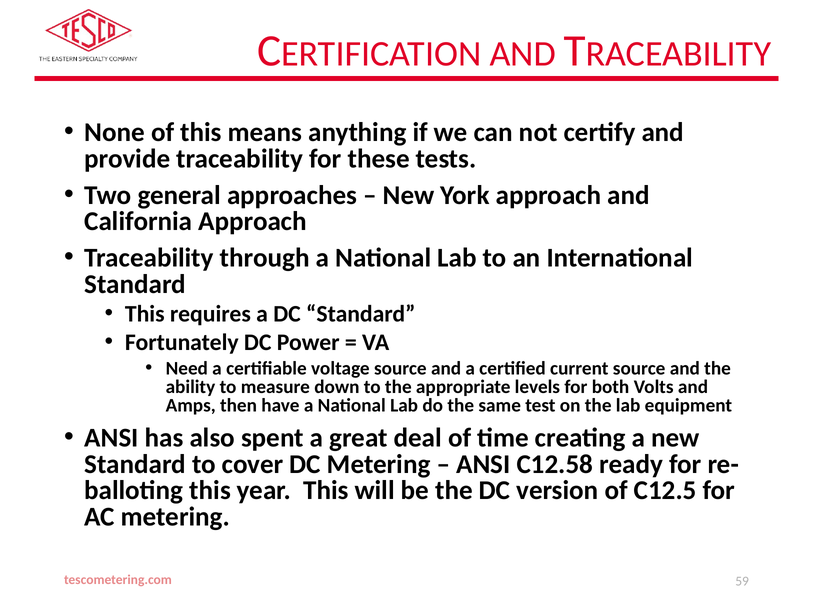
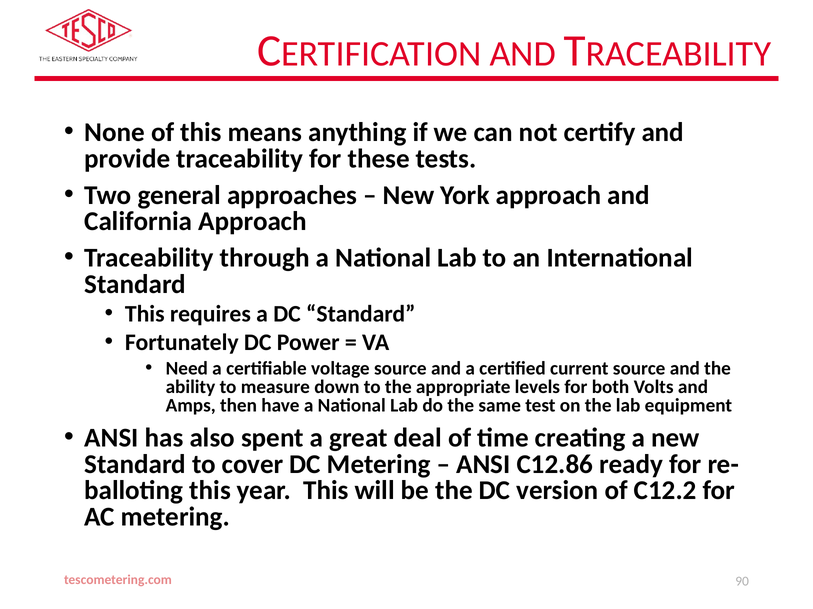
C12.58: C12.58 -> C12.86
C12.5: C12.5 -> C12.2
59: 59 -> 90
